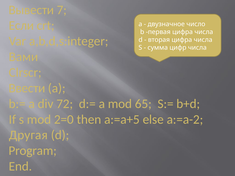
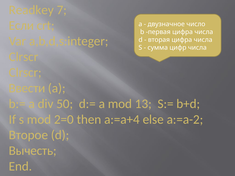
Вывести: Вывести -> Readkey
Вами at (23, 57): Вами -> Clrscr
72: 72 -> 50
65: 65 -> 13
a:=a+5: a:=a+5 -> a:=a+4
Другая: Другая -> Второе
Program: Program -> Вычесть
